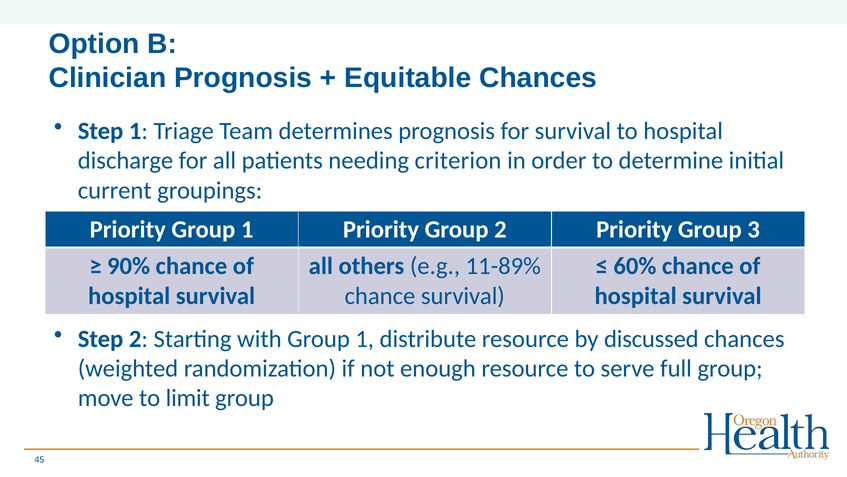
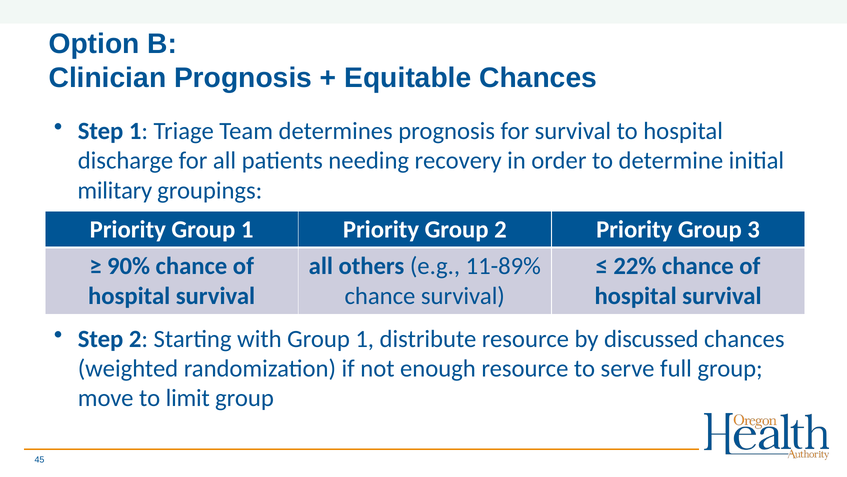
criterion: criterion -> recovery
current: current -> military
60%: 60% -> 22%
